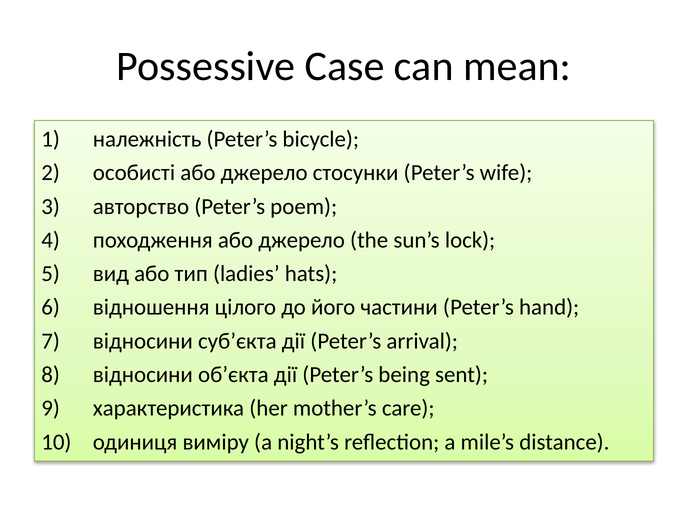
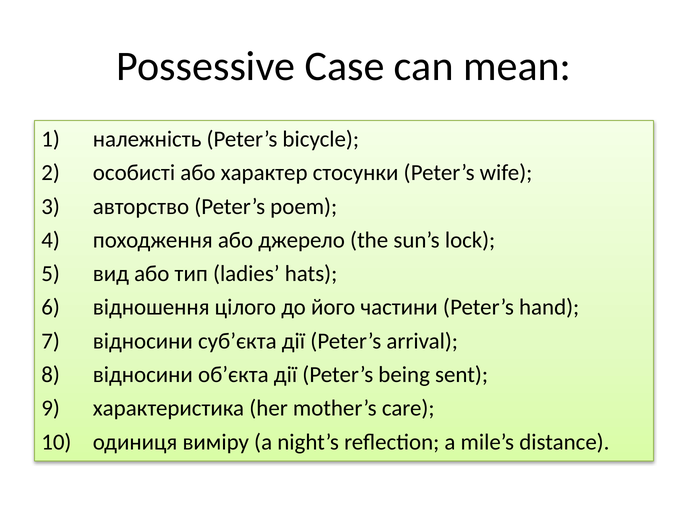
особисті або джерело: джерело -> характер
